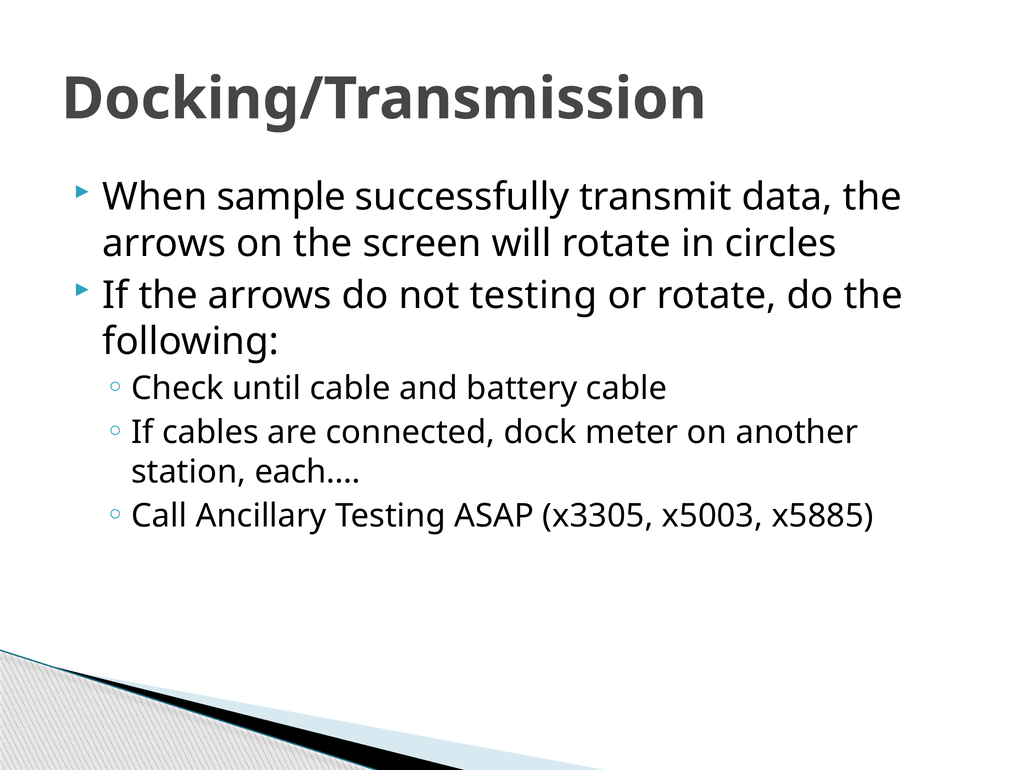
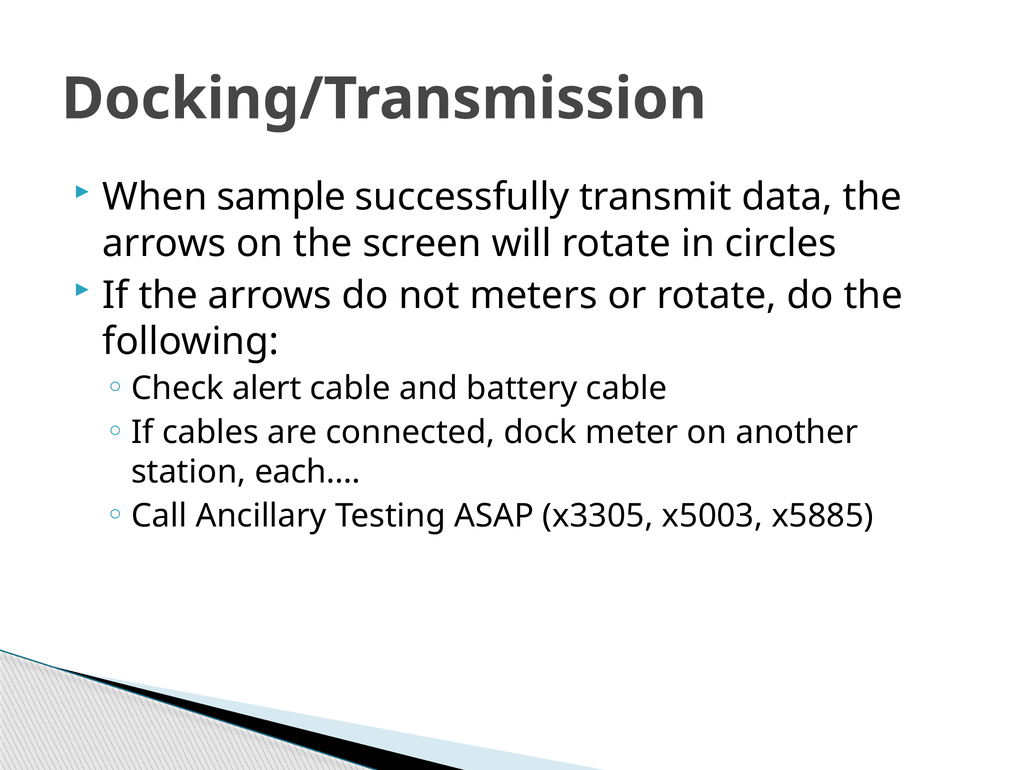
not testing: testing -> meters
until: until -> alert
